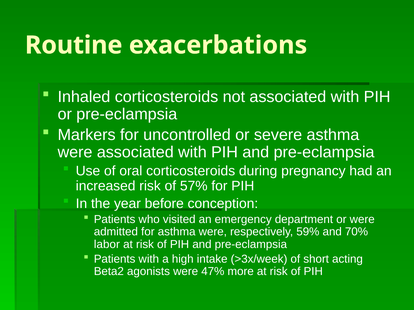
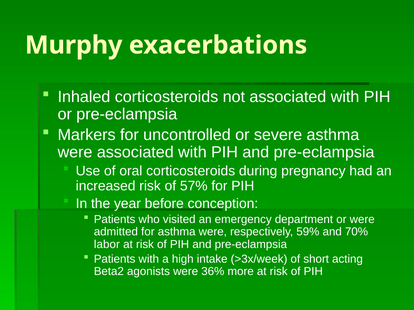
Routine: Routine -> Murphy
47%: 47% -> 36%
